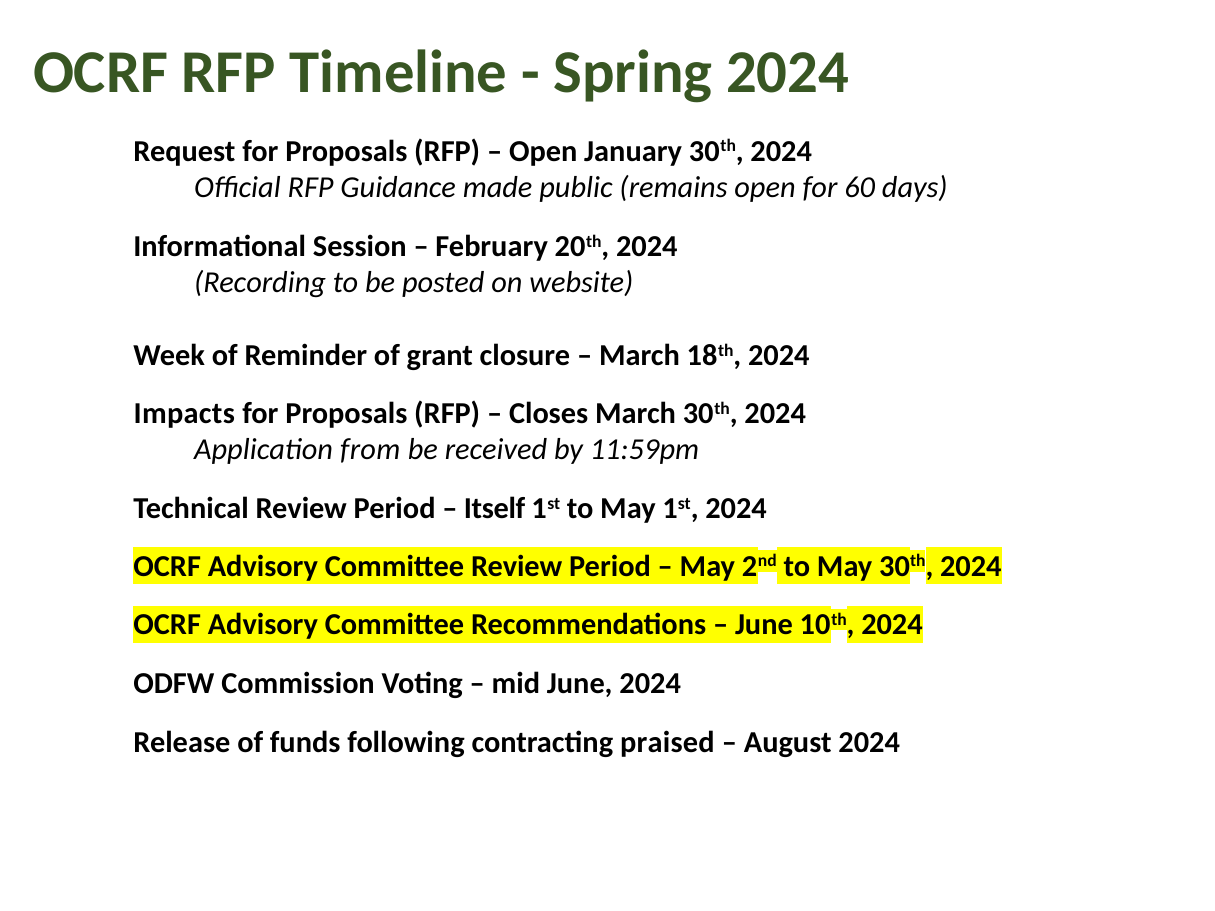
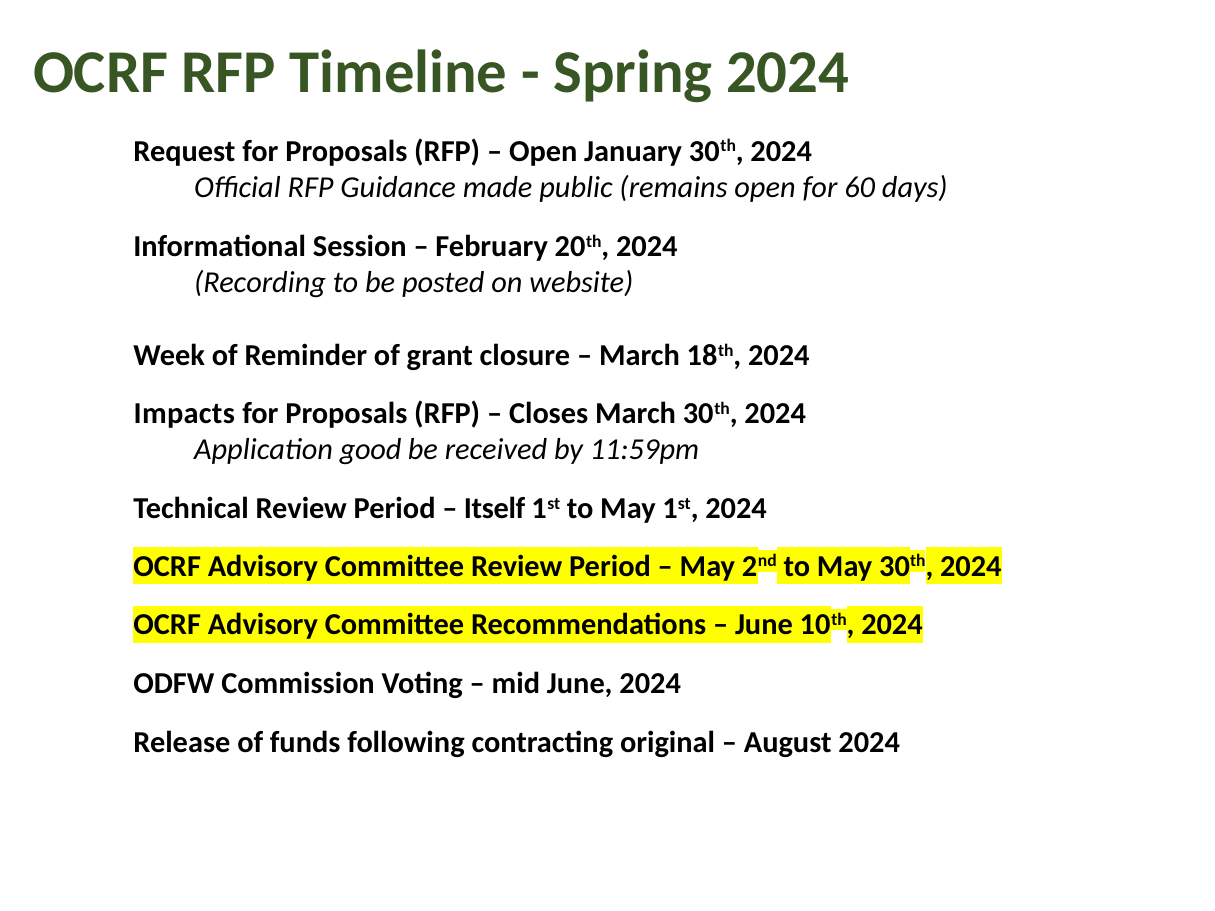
from: from -> good
praised: praised -> original
